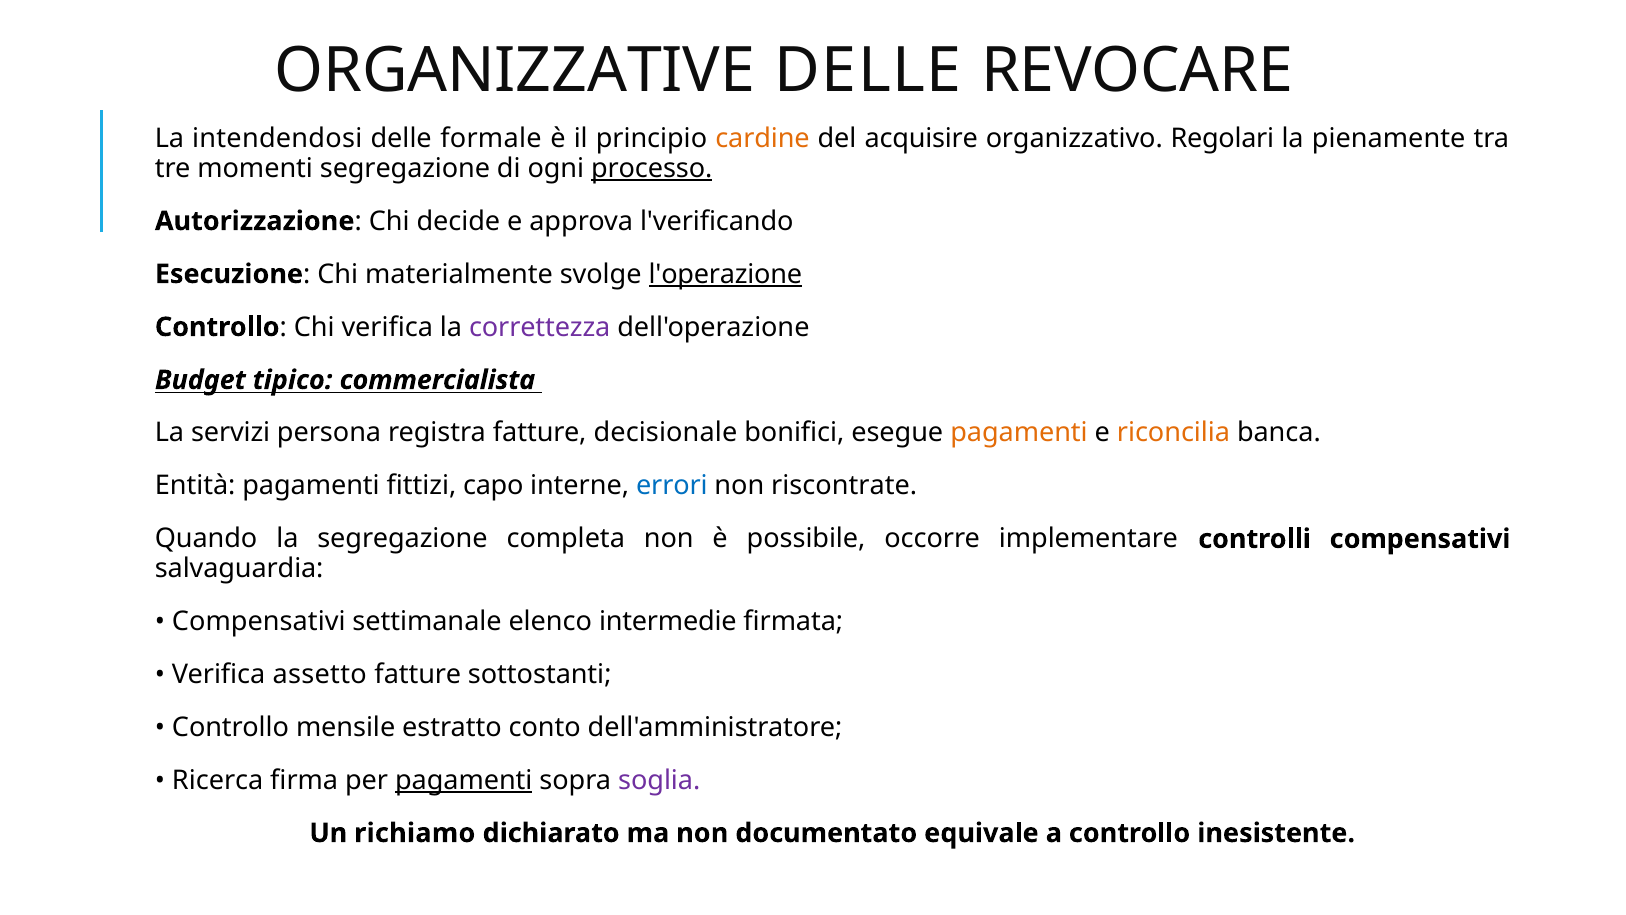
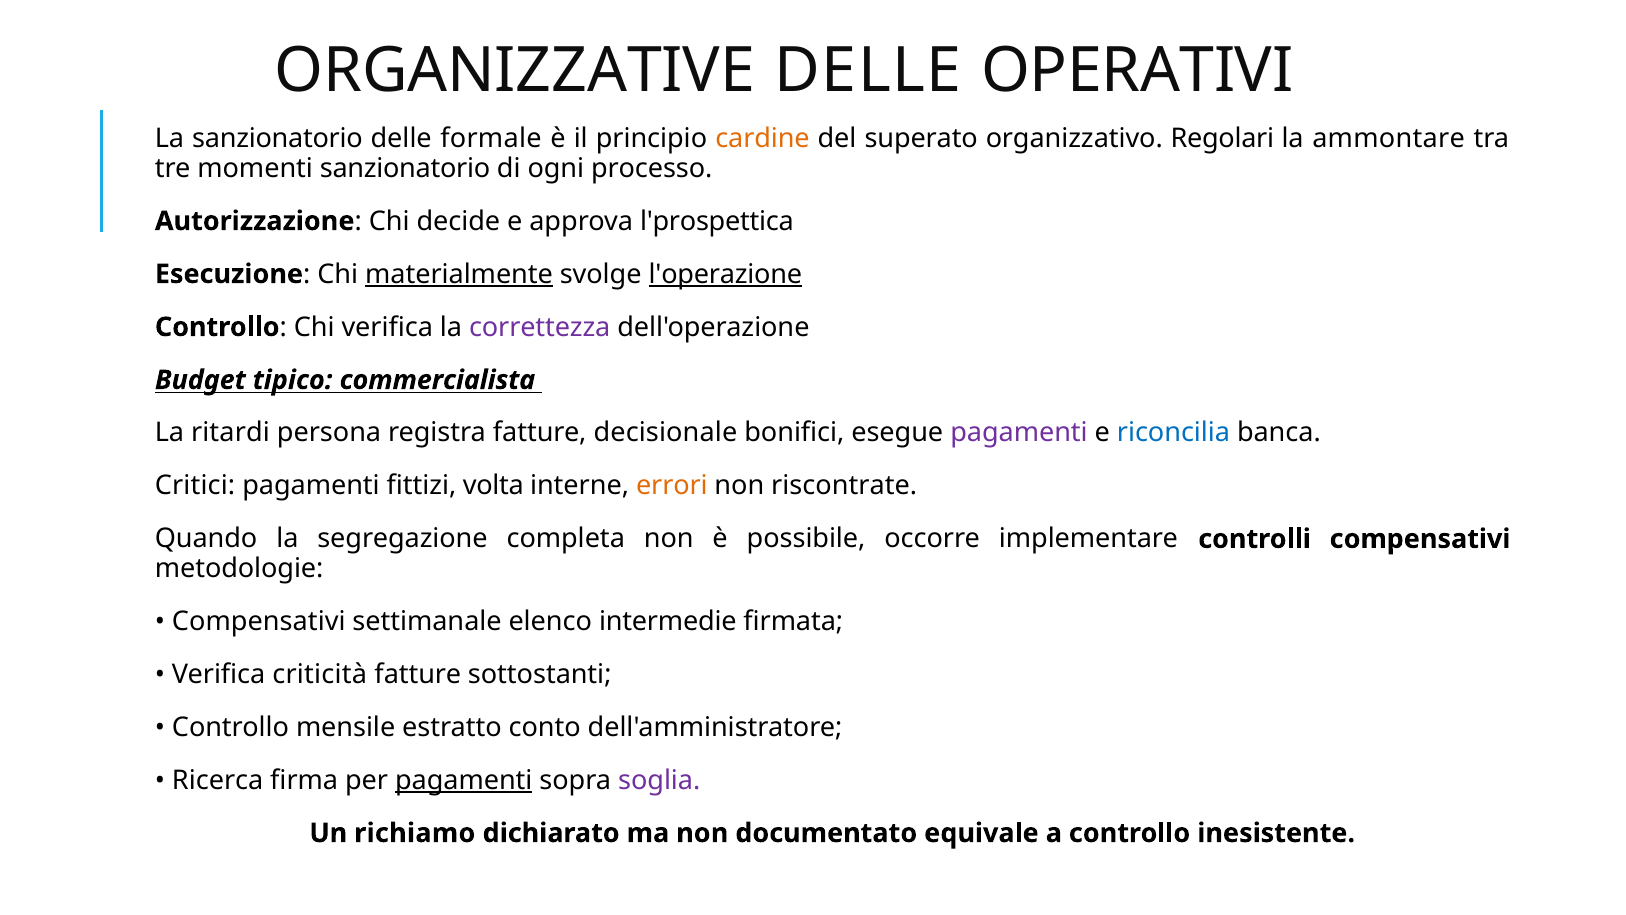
REVOCARE: REVOCARE -> OPERATIVI
La intendendosi: intendendosi -> sanzionatorio
acquisire: acquisire -> superato
pienamente: pienamente -> ammontare
momenti segregazione: segregazione -> sanzionatorio
processo underline: present -> none
l'verificando: l'verificando -> l'prospettica
materialmente underline: none -> present
servizi: servizi -> ritardi
pagamenti at (1019, 433) colour: orange -> purple
riconcilia colour: orange -> blue
Entità: Entità -> Critici
capo: capo -> volta
errori colour: blue -> orange
salvaguardia: salvaguardia -> metodologie
assetto: assetto -> criticità
